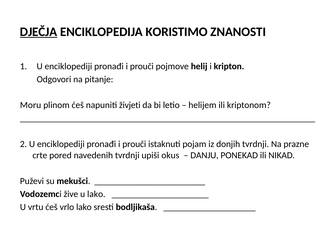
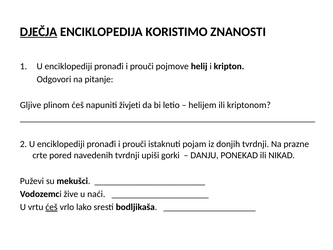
Moru: Moru -> Gljive
okus: okus -> gorki
u lako: lako -> naći
ćeš at (52, 207) underline: none -> present
